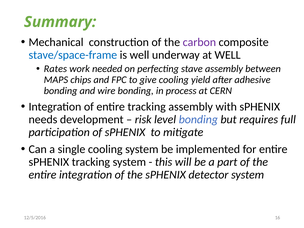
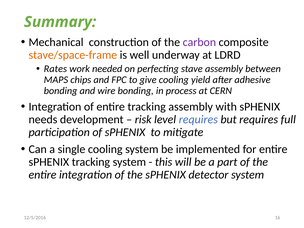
stave/space-frame colour: blue -> orange
at WELL: WELL -> LDRD
level bonding: bonding -> requires
